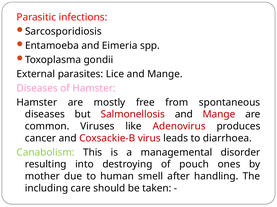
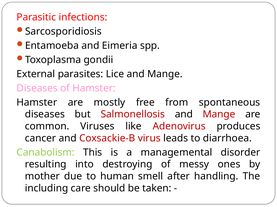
pouch: pouch -> messy
